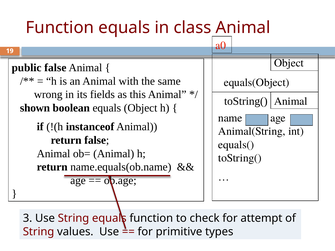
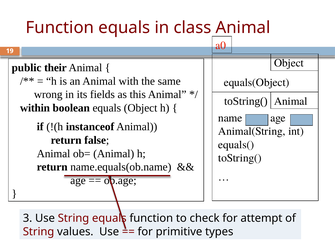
public false: false -> their
shown: shown -> within
